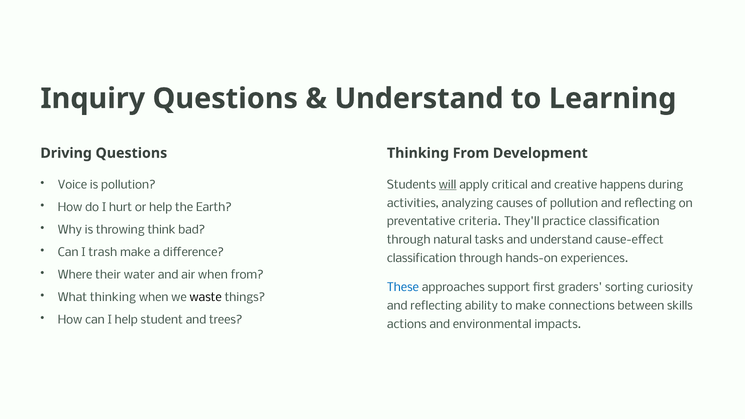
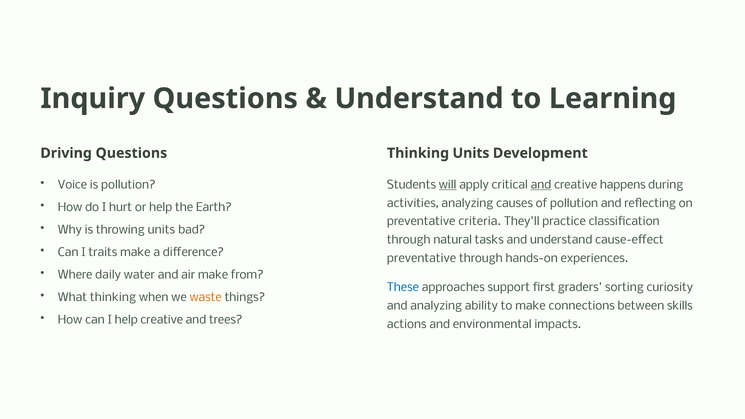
Thinking From: From -> Units
and at (541, 185) underline: none -> present
throwing think: think -> units
trash: trash -> traits
classification at (422, 259): classification -> preventative
their: their -> daily
air when: when -> make
waste colour: black -> orange
reflecting at (436, 306): reflecting -> analyzing
help student: student -> creative
